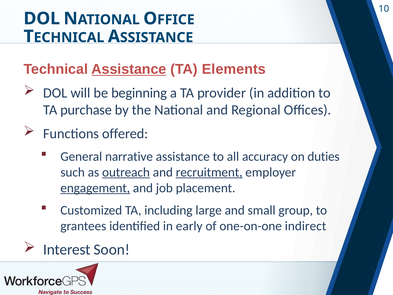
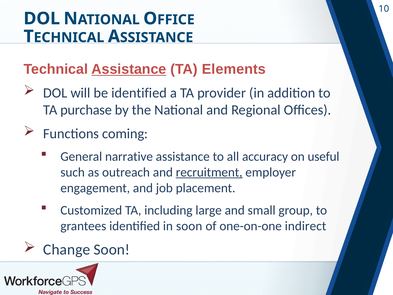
be beginning: beginning -> identified
offered: offered -> coming
duties: duties -> useful
outreach underline: present -> none
engagement underline: present -> none
in early: early -> soon
Interest: Interest -> Change
